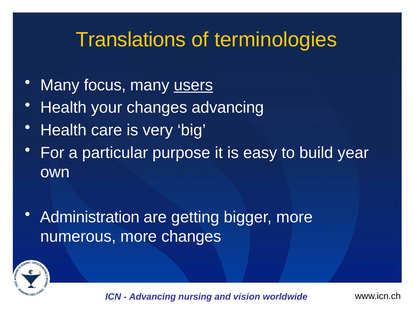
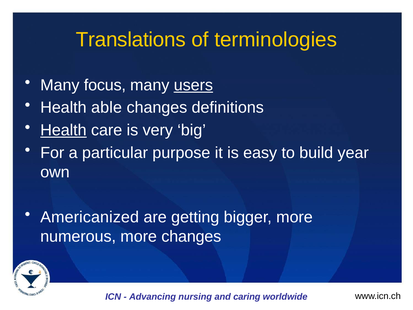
your: your -> able
changes advancing: advancing -> definitions
Health at (63, 130) underline: none -> present
Administration: Administration -> Americanized
vision: vision -> caring
